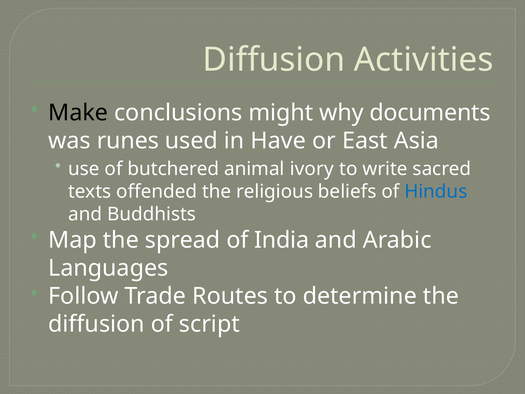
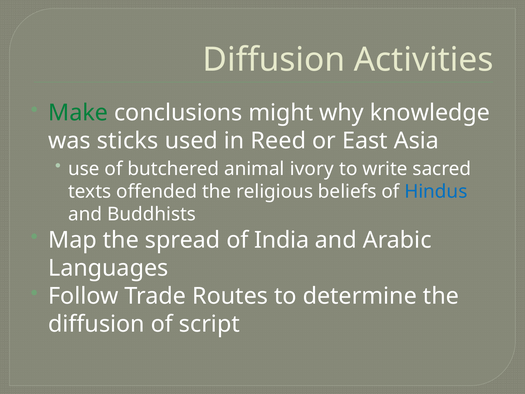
Make colour: black -> green
documents: documents -> knowledge
runes: runes -> sticks
Have: Have -> Reed
